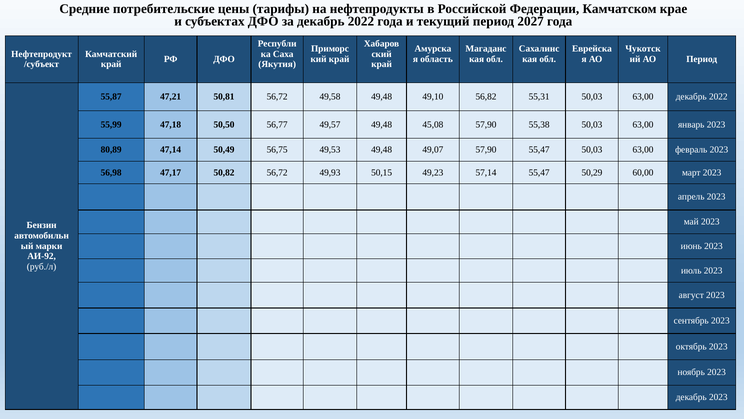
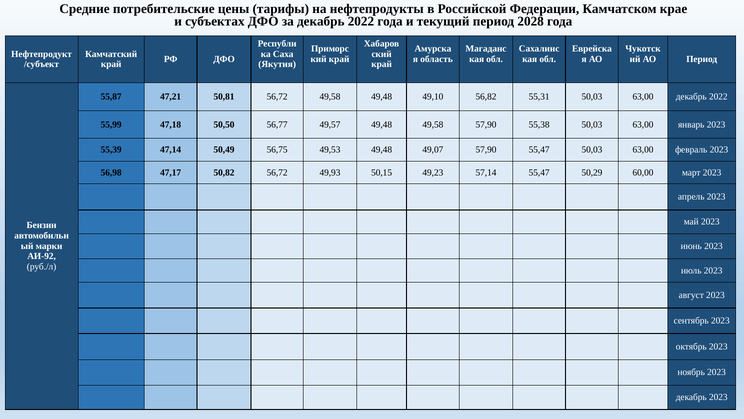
2027: 2027 -> 2028
49,48 45,08: 45,08 -> 49,58
80,89: 80,89 -> 55,39
